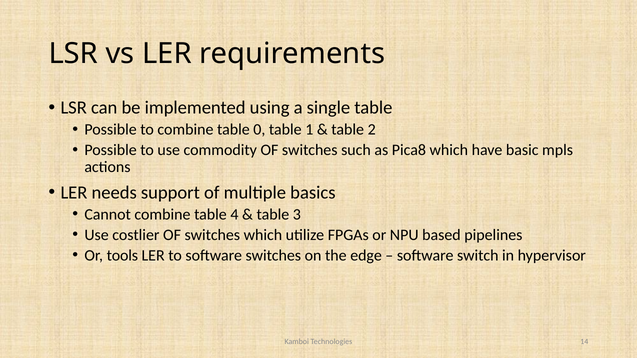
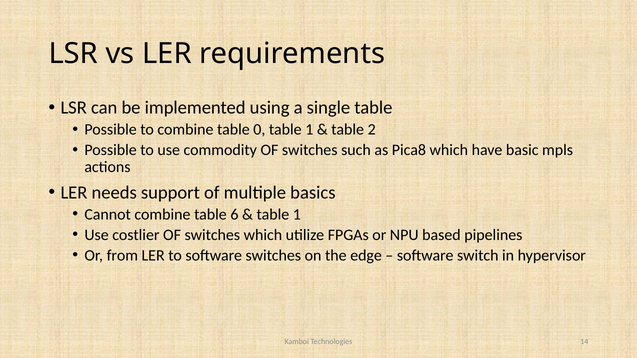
4: 4 -> 6
3 at (297, 215): 3 -> 1
tools: tools -> from
